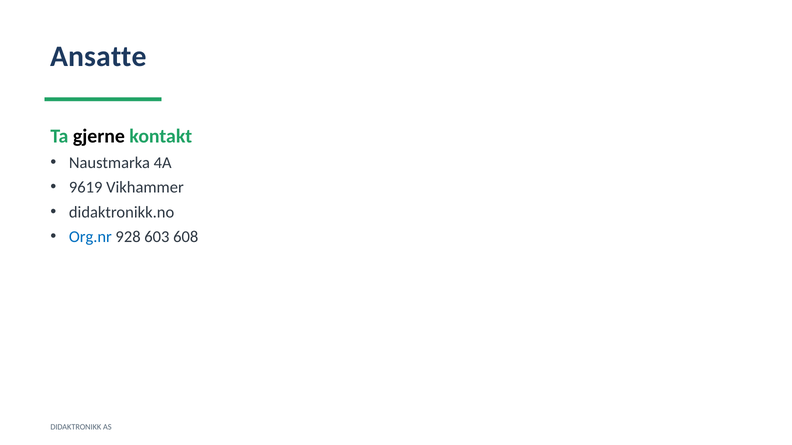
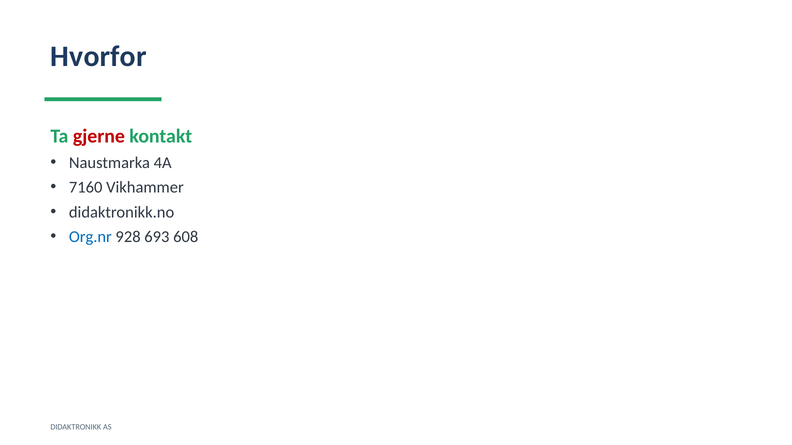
Ansatte: Ansatte -> Hvorfor
gjerne colour: black -> red
9619: 9619 -> 7160
603: 603 -> 693
